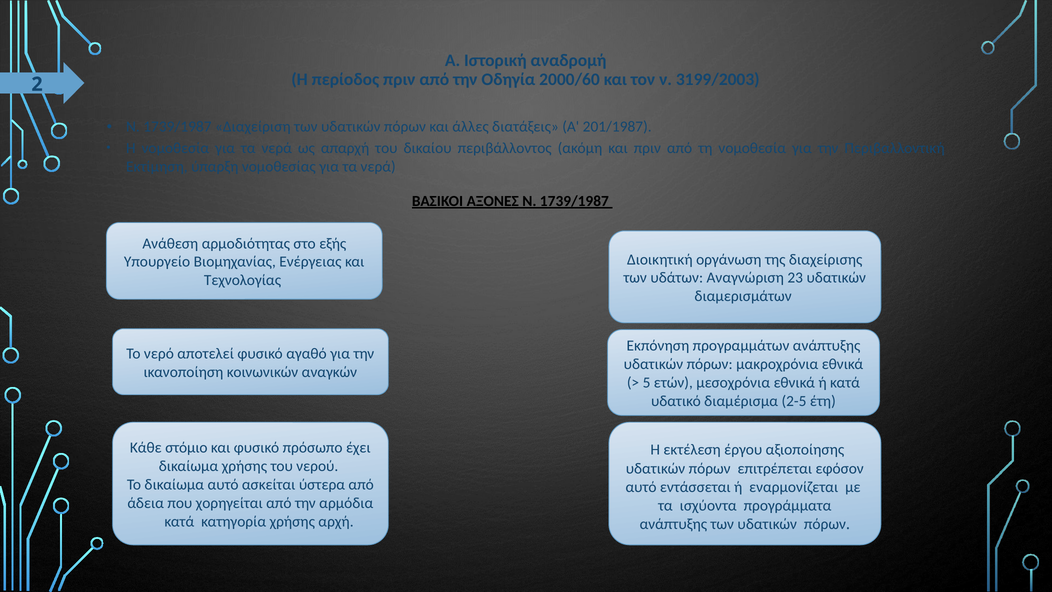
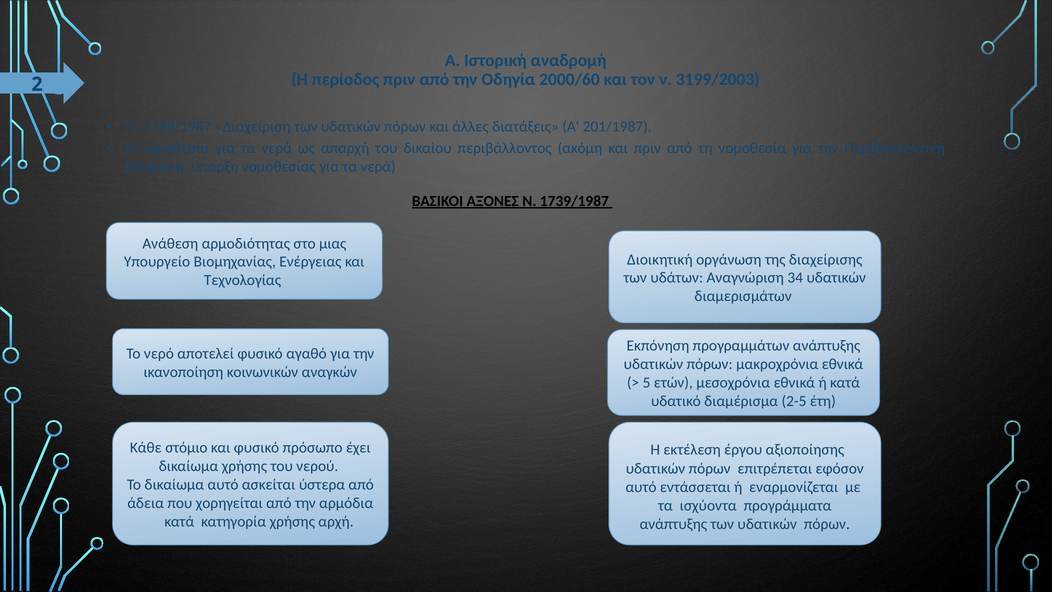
εξής: εξής -> μιας
23: 23 -> 34
